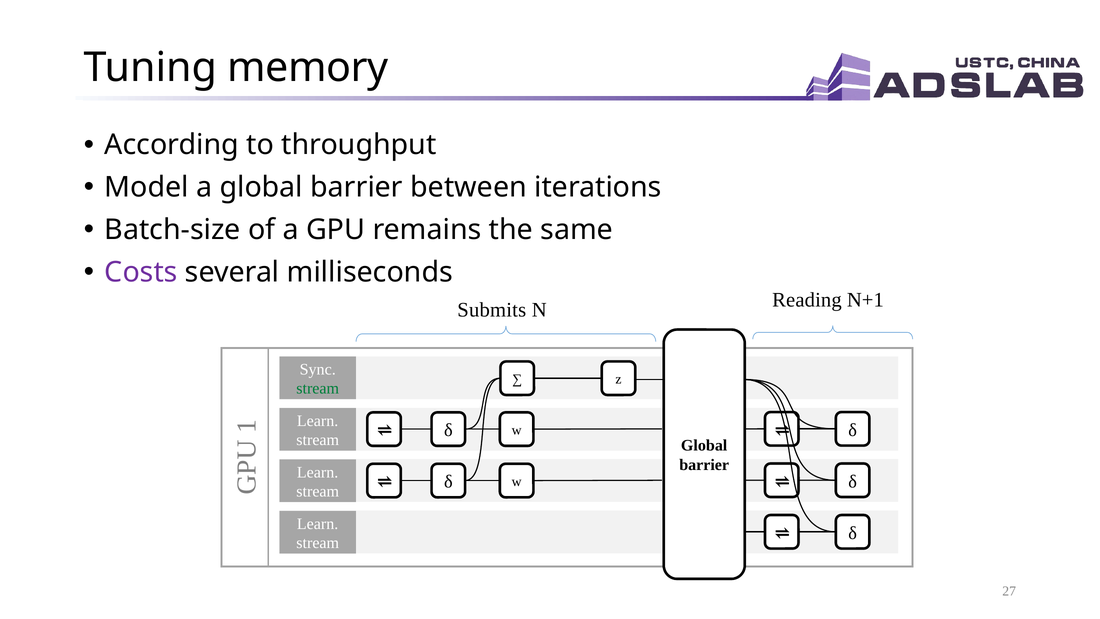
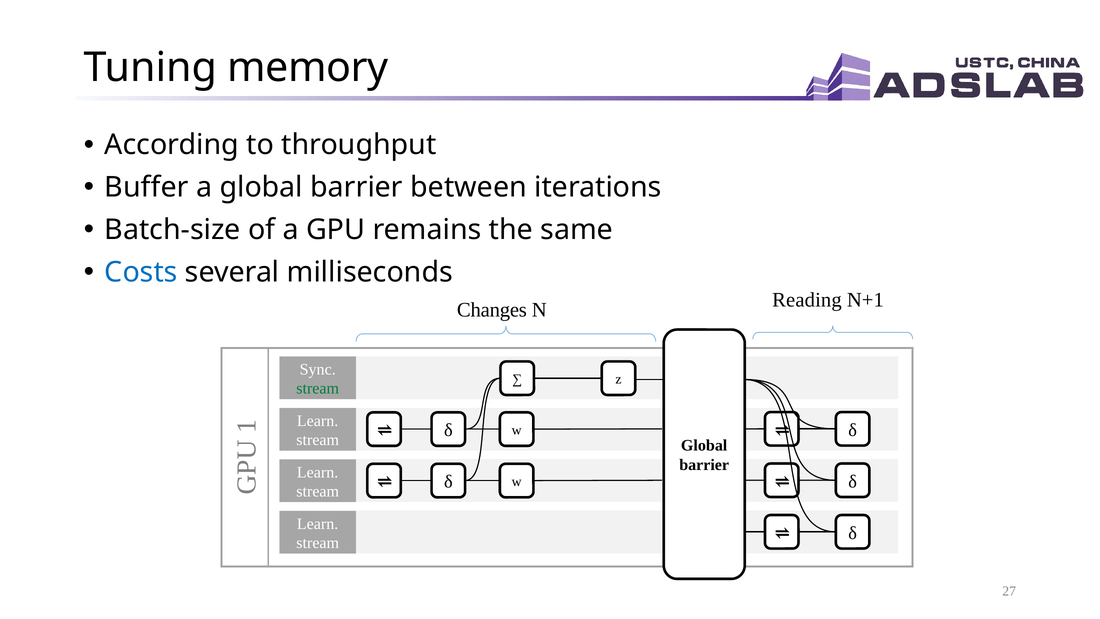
Model: Model -> Buffer
Costs colour: purple -> blue
Submits: Submits -> Changes
